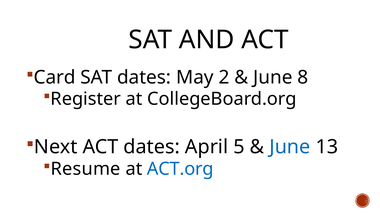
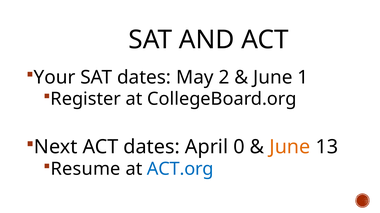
Card: Card -> Your
8: 8 -> 1
5: 5 -> 0
June at (290, 147) colour: blue -> orange
